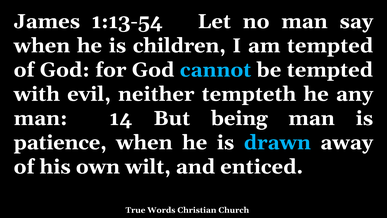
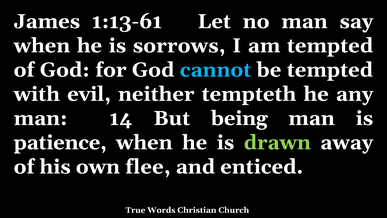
1:13-54: 1:13-54 -> 1:13-61
children: children -> sorrows
drawn colour: light blue -> light green
wilt: wilt -> flee
